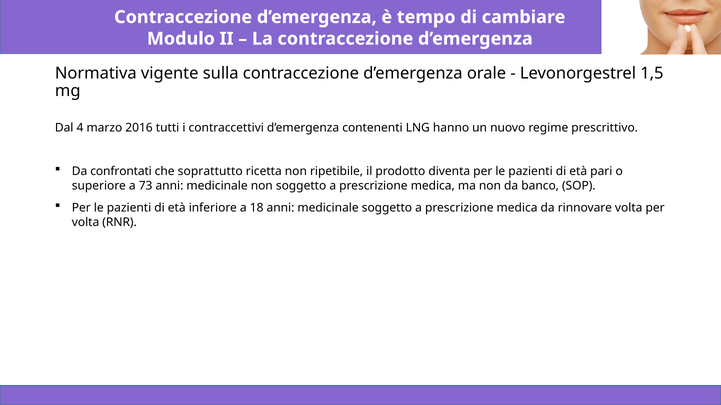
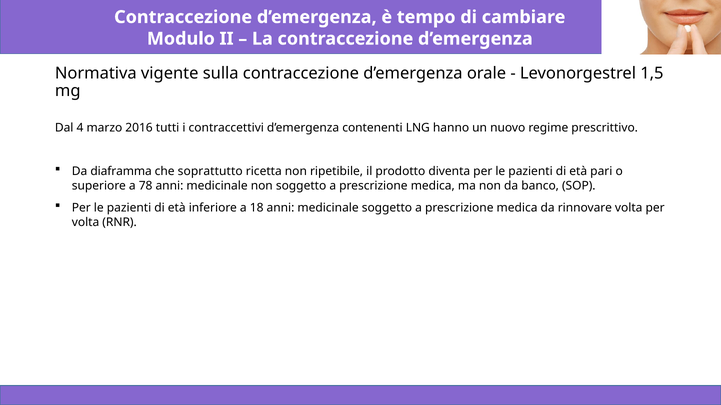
confrontati: confrontati -> diaframma
73: 73 -> 78
